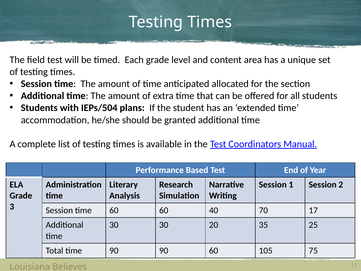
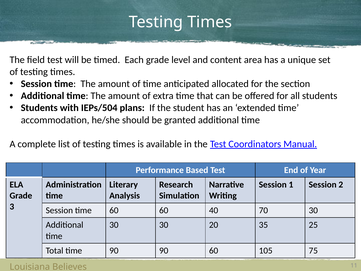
70 17: 17 -> 30
